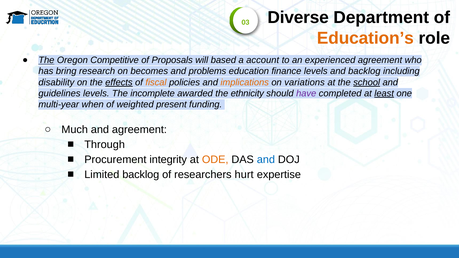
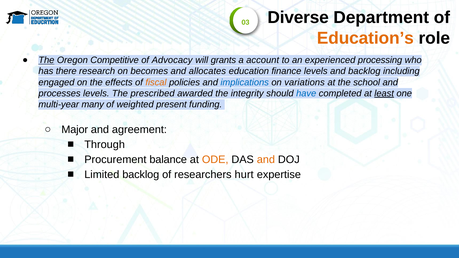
Proposals: Proposals -> Advocacy
based: based -> grants
experienced agreement: agreement -> processing
bring: bring -> there
problems: problems -> allocates
disability: disability -> engaged
effects underline: present -> none
implications colour: orange -> blue
school underline: present -> none
guidelines: guidelines -> processes
incomplete: incomplete -> prescribed
ethnicity: ethnicity -> integrity
have colour: purple -> blue
when: when -> many
Much: Much -> Major
integrity: integrity -> balance
and at (266, 160) colour: blue -> orange
